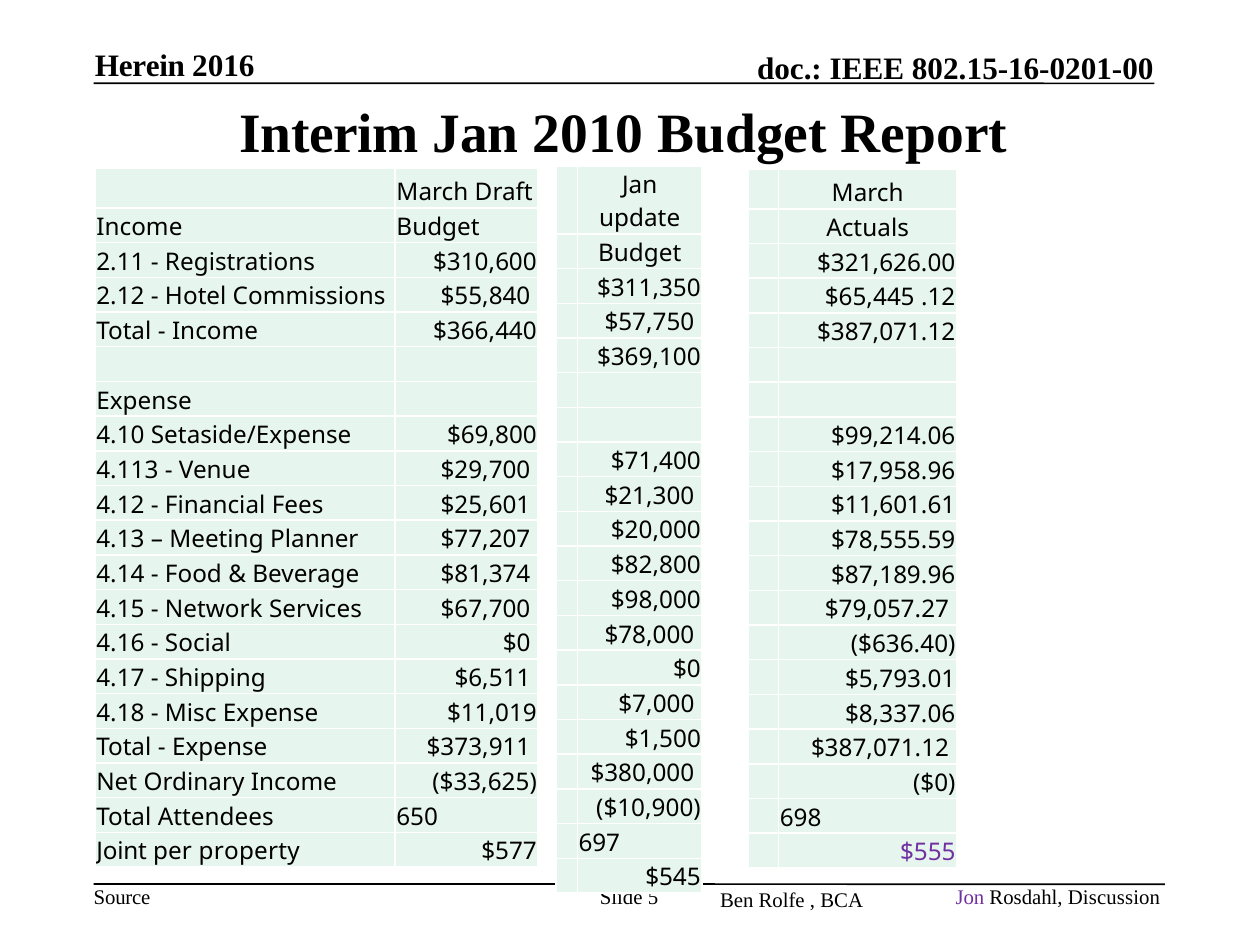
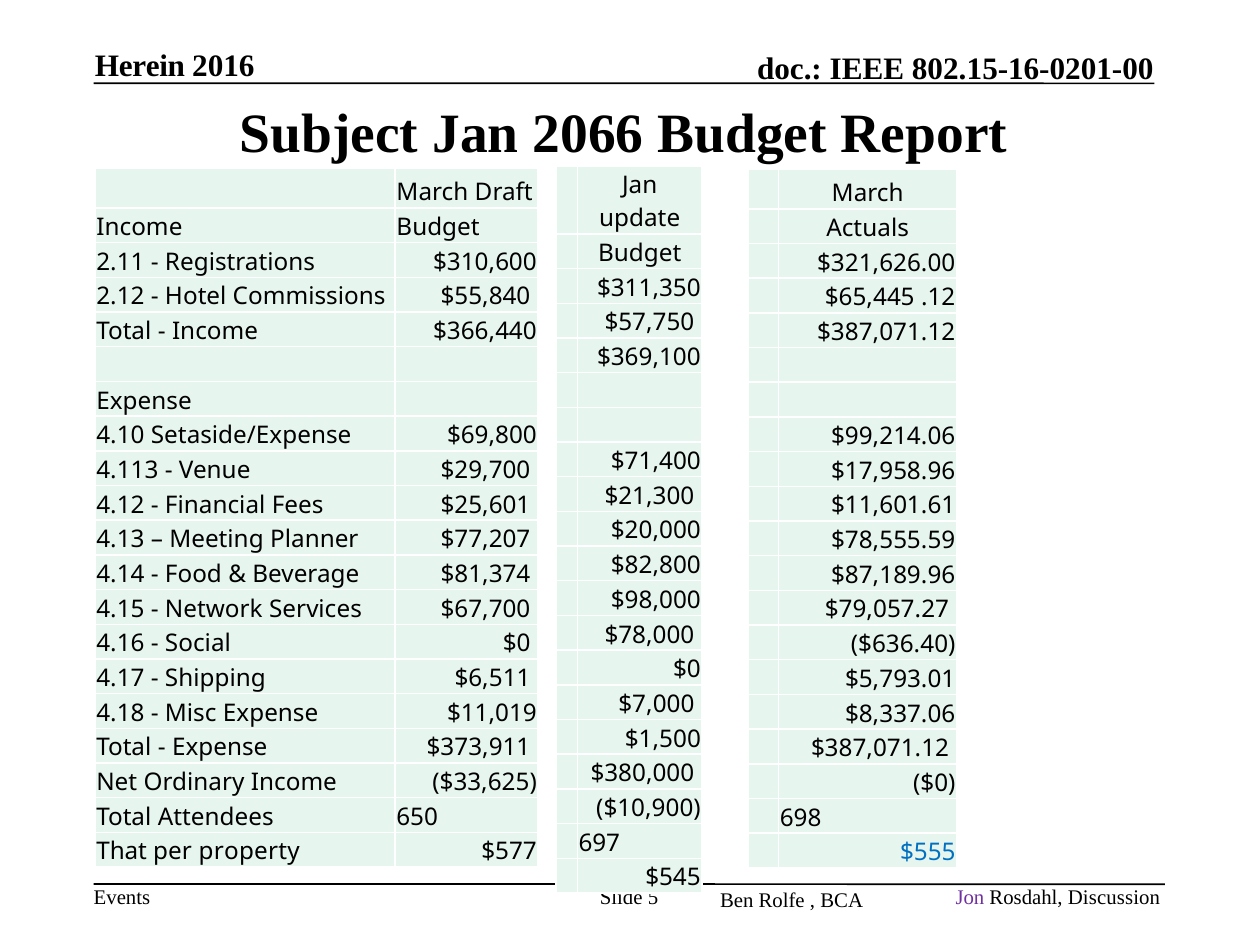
Interim: Interim -> Subject
2010: 2010 -> 2066
Joint: Joint -> That
$555 colour: purple -> blue
Source: Source -> Events
